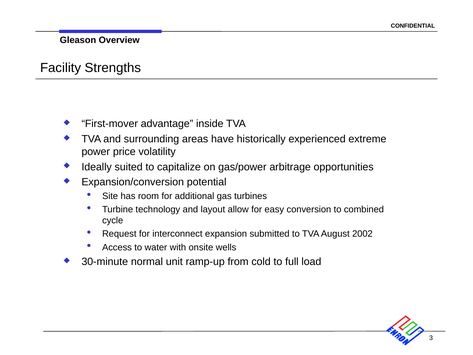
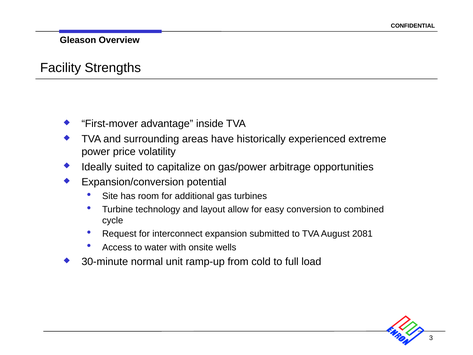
2002: 2002 -> 2081
